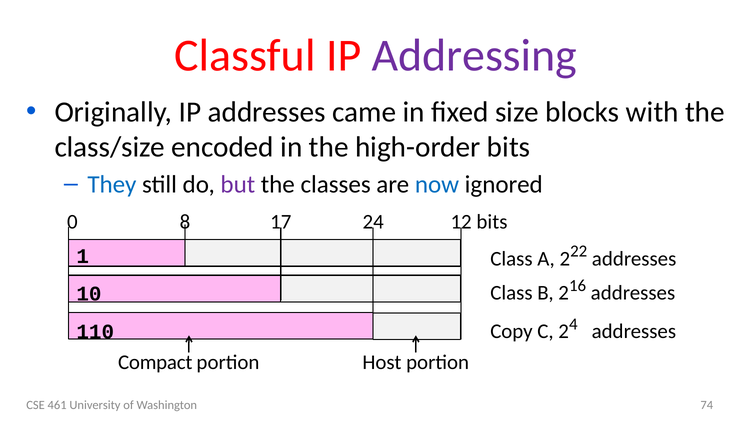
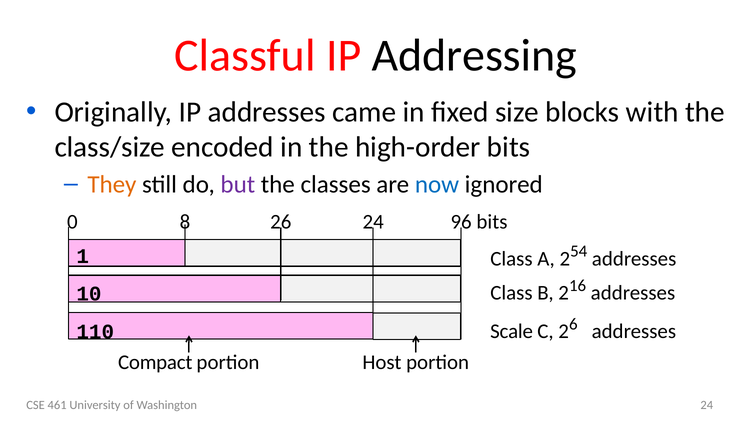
Addressing colour: purple -> black
They colour: blue -> orange
17: 17 -> 26
12: 12 -> 96
22: 22 -> 54
Copy: Copy -> Scale
4: 4 -> 6
Washington 74: 74 -> 24
